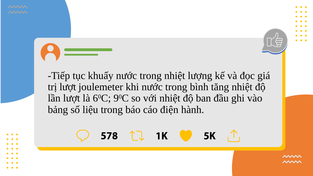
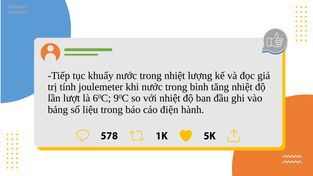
trị lượt: lượt -> tính
